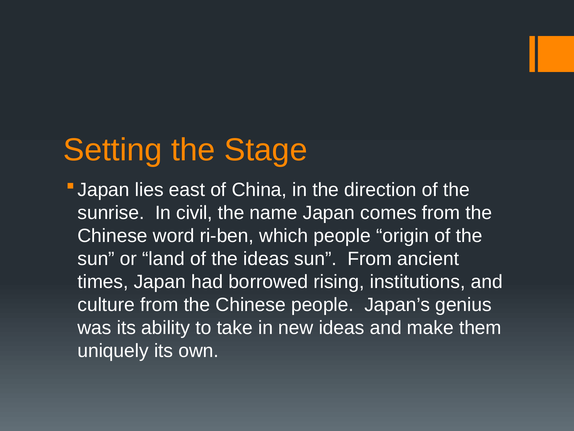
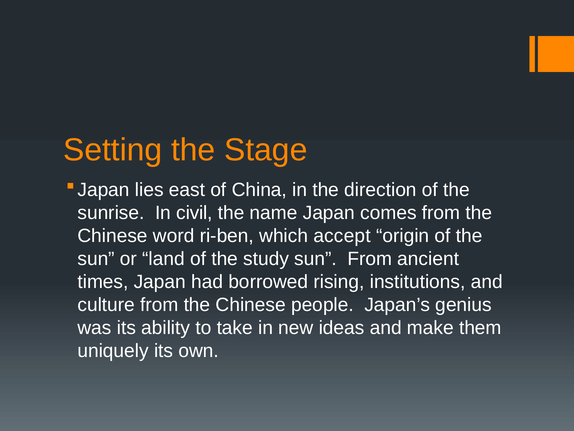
which people: people -> accept
the ideas: ideas -> study
